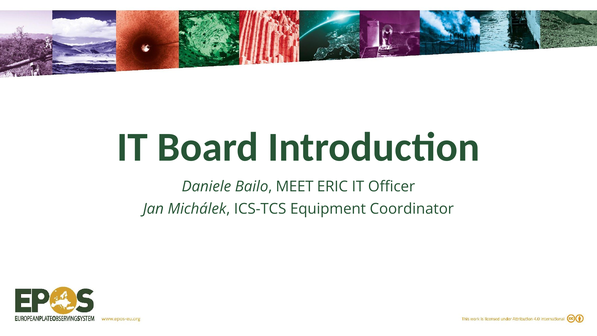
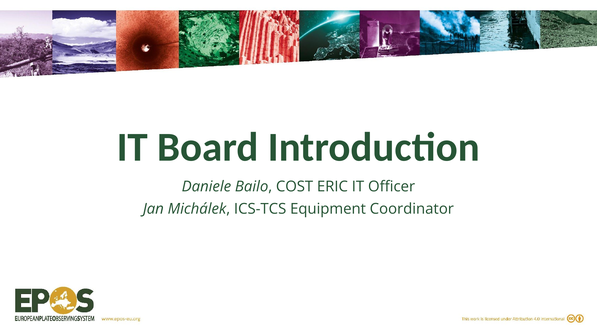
MEET: MEET -> COST
